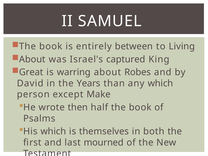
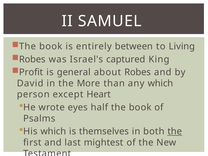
About at (32, 59): About -> Robes
Great: Great -> Profit
warring: warring -> general
Years: Years -> More
Make: Make -> Heart
then: then -> eyes
the at (175, 131) underline: none -> present
mourned: mourned -> mightest
